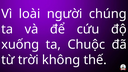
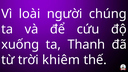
Chuộc: Chuộc -> Thanh
không: không -> khiêm
